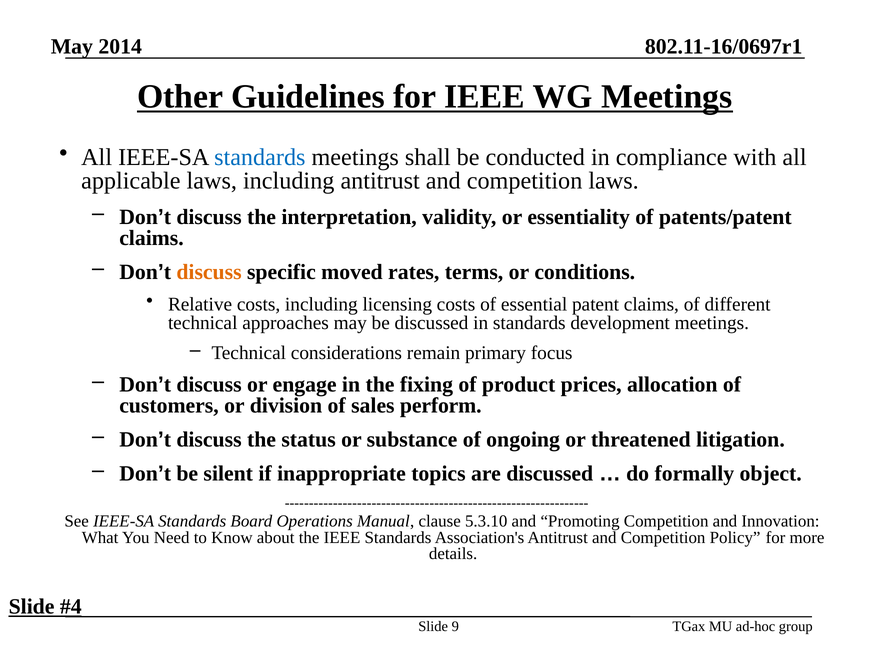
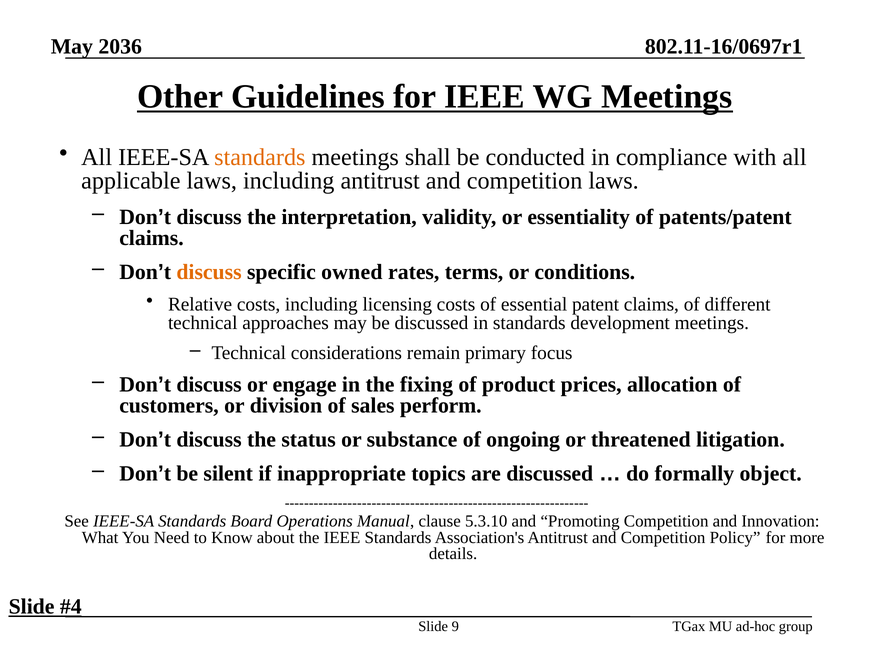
2014: 2014 -> 2036
standards at (260, 157) colour: blue -> orange
moved: moved -> owned
